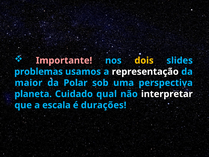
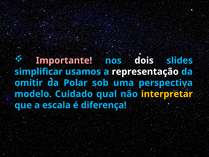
dois colour: yellow -> white
problemas: problemas -> simplificar
maior: maior -> omitir
planeta: planeta -> modelo
interpretar colour: white -> yellow
durações: durações -> diferença
